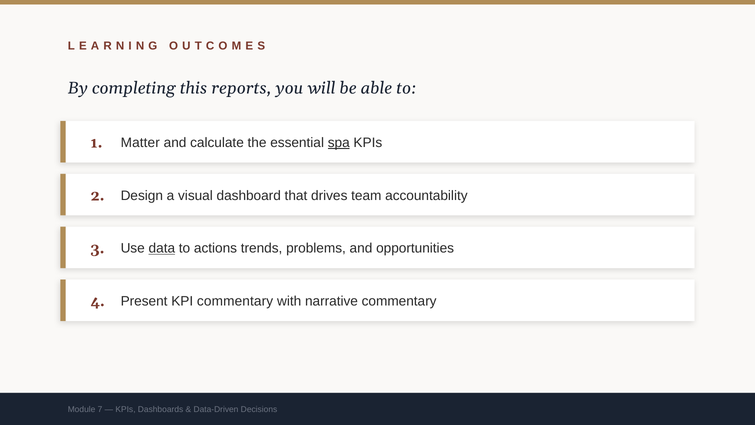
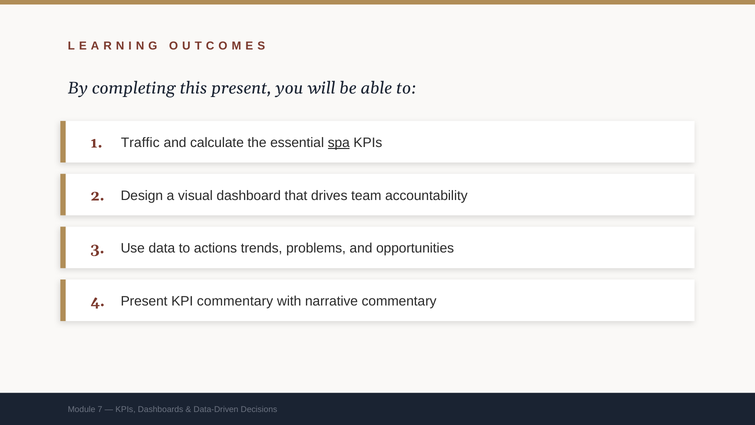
this reports: reports -> present
Matter: Matter -> Traffic
data underline: present -> none
